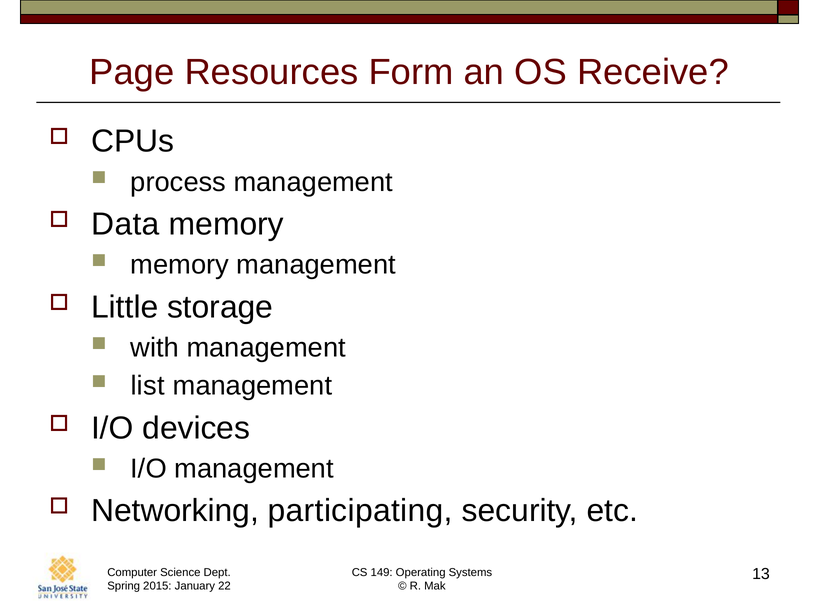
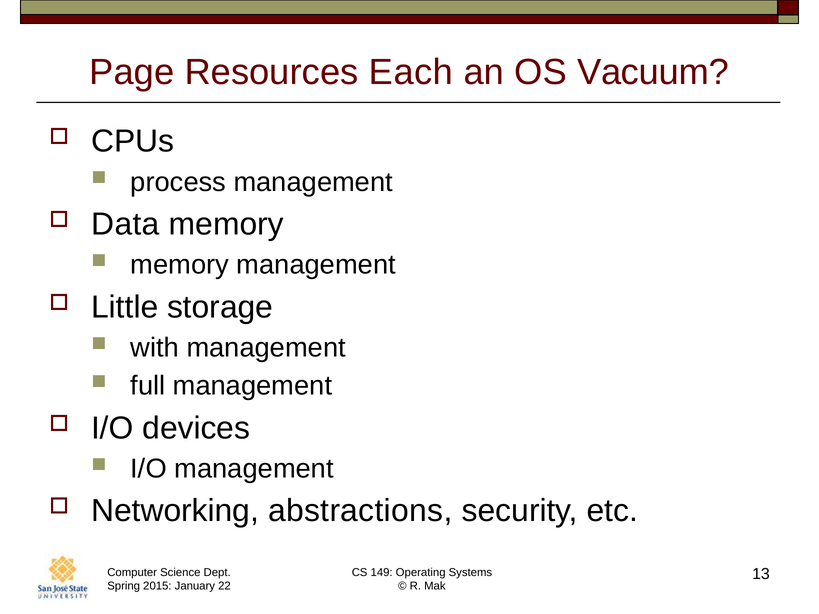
Form: Form -> Each
Receive: Receive -> Vacuum
list: list -> full
participating: participating -> abstractions
